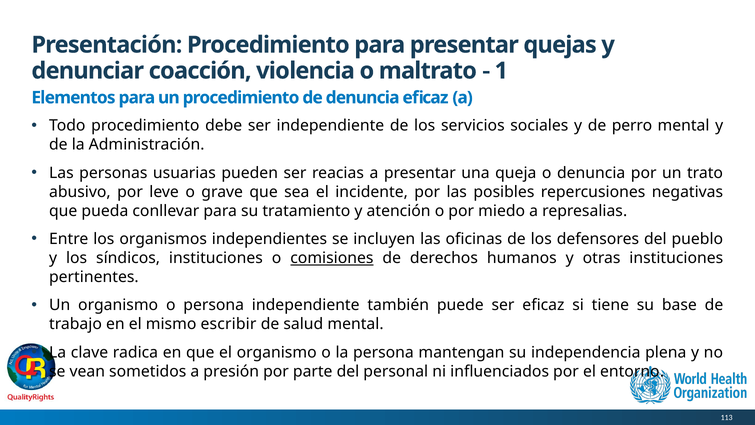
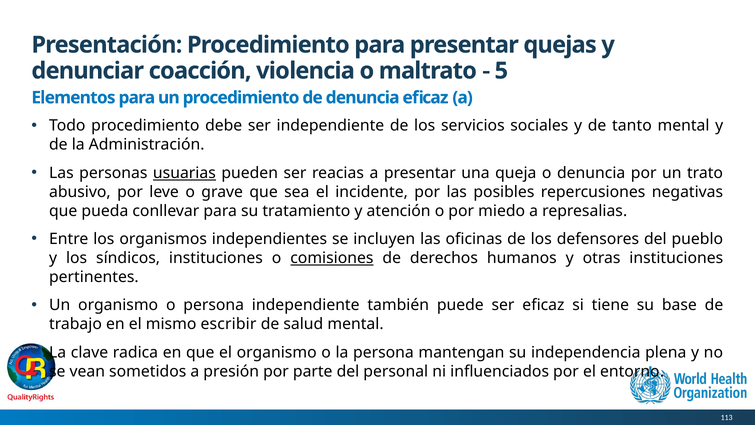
1: 1 -> 5
perro: perro -> tanto
usuarias underline: none -> present
